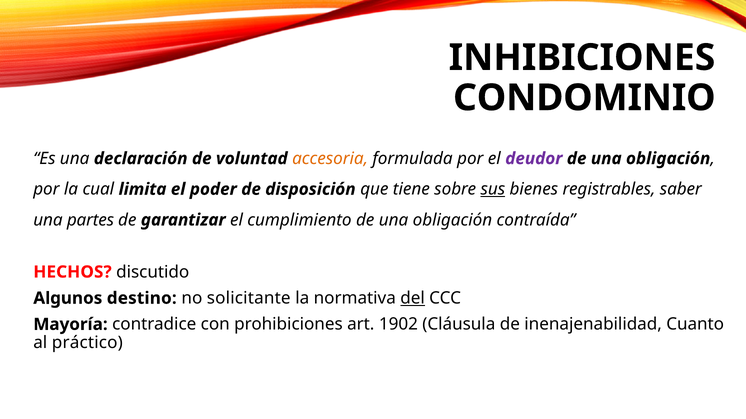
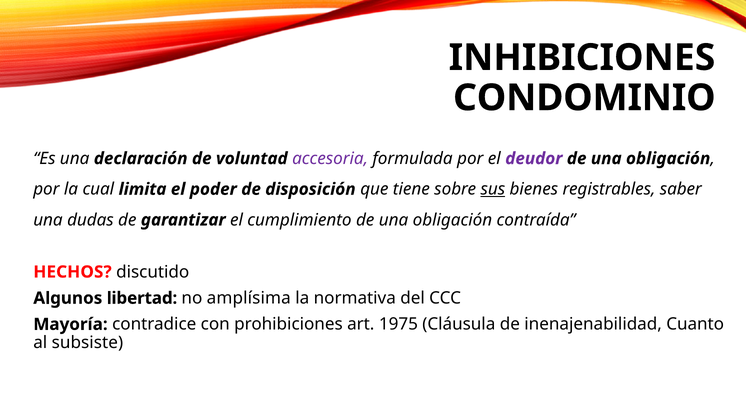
accesoria colour: orange -> purple
partes: partes -> dudas
destino: destino -> libertad
solicitante: solicitante -> amplísima
del underline: present -> none
1902: 1902 -> 1975
práctico: práctico -> subsiste
